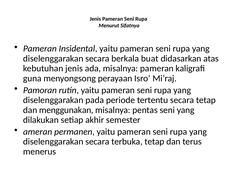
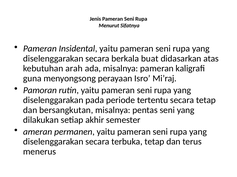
kebutuhan jenis: jenis -> arah
menggunakan: menggunakan -> bersangkutan
